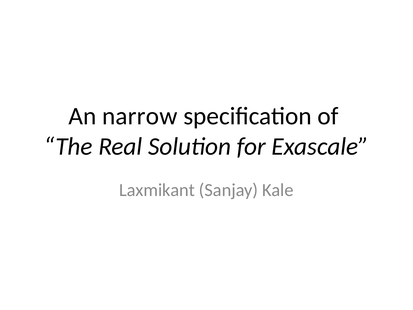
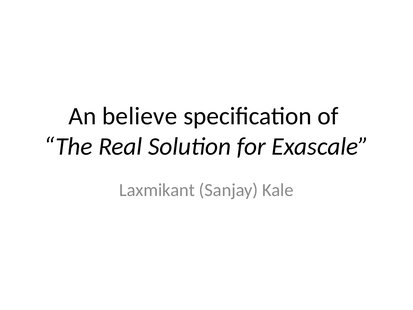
narrow: narrow -> believe
